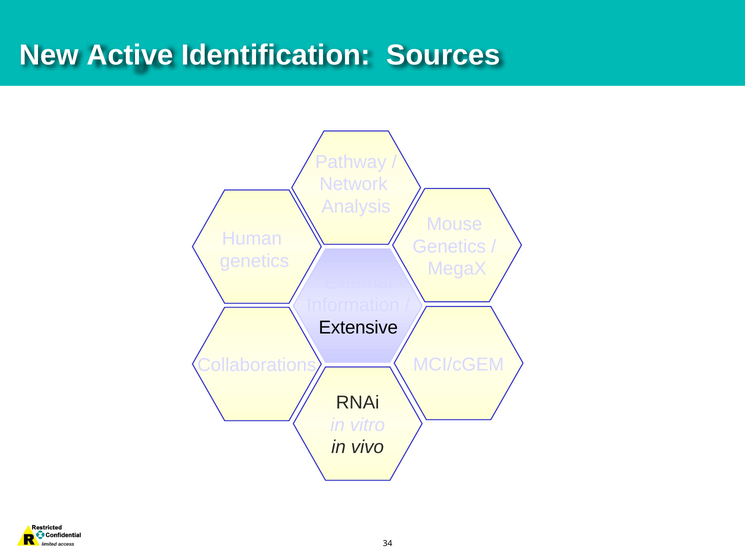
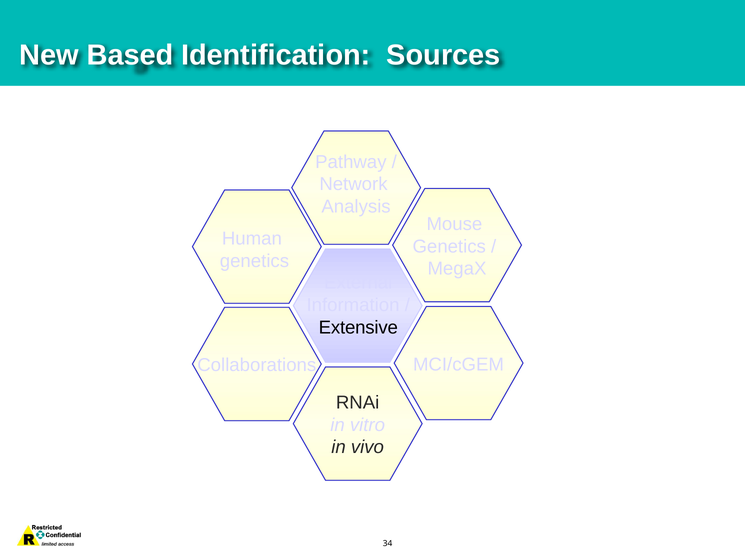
Active: Active -> Based
